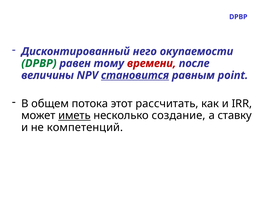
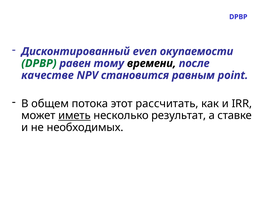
него: него -> even
времени colour: red -> black
величины: величины -> качестве
становится underline: present -> none
создание: создание -> результат
ставку: ставку -> ставке
компетенций: компетенций -> необходимых
